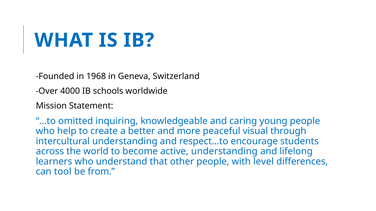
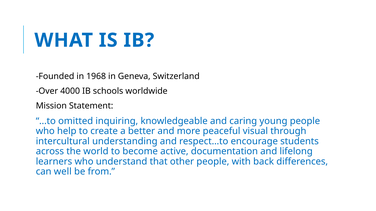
active understanding: understanding -> documentation
level: level -> back
tool: tool -> well
